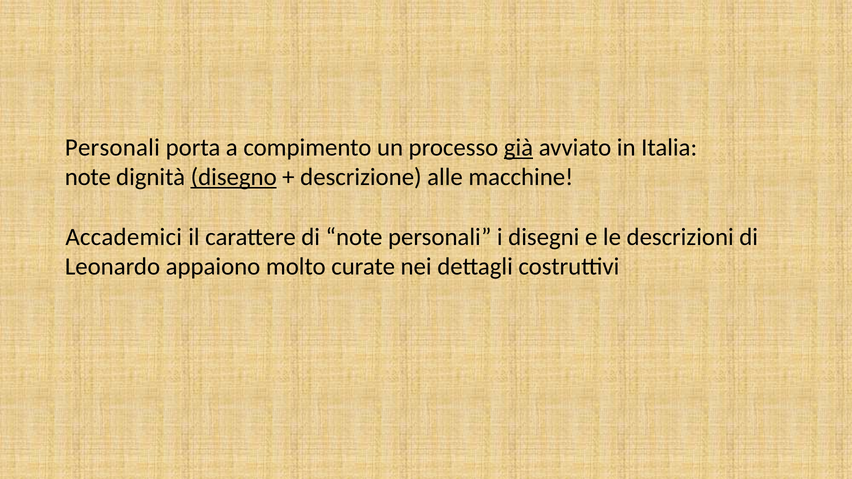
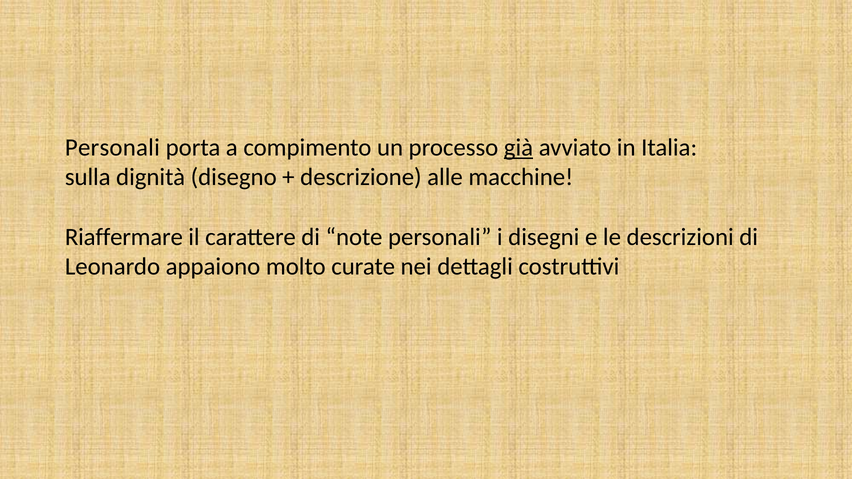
note at (88, 177): note -> sulla
disegno underline: present -> none
Accademici: Accademici -> Riaffermare
